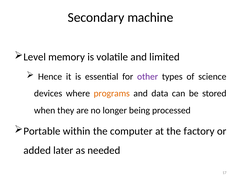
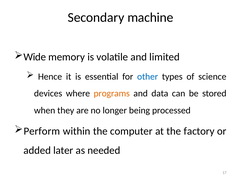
Level: Level -> Wide
other colour: purple -> blue
Portable: Portable -> Perform
